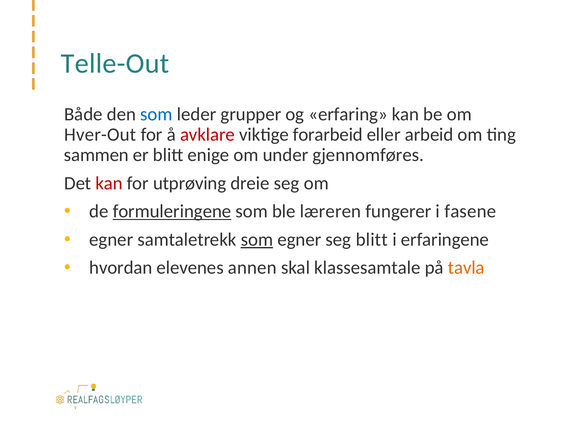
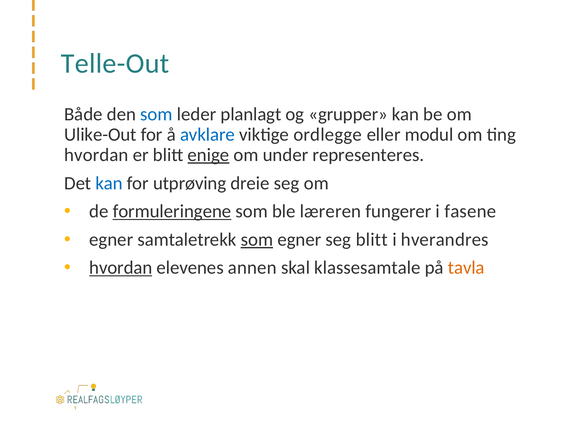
grupper: grupper -> planlagt
erfaring: erfaring -> grupper
Hver-Out: Hver-Out -> Ulike-Out
avklare colour: red -> blue
forarbeid: forarbeid -> ordlegge
arbeid: arbeid -> modul
sammen at (96, 155): sammen -> hvordan
enige underline: none -> present
gjennomføres: gjennomføres -> representeres
kan at (109, 183) colour: red -> blue
erfaringene: erfaringene -> hverandres
hvordan at (121, 268) underline: none -> present
